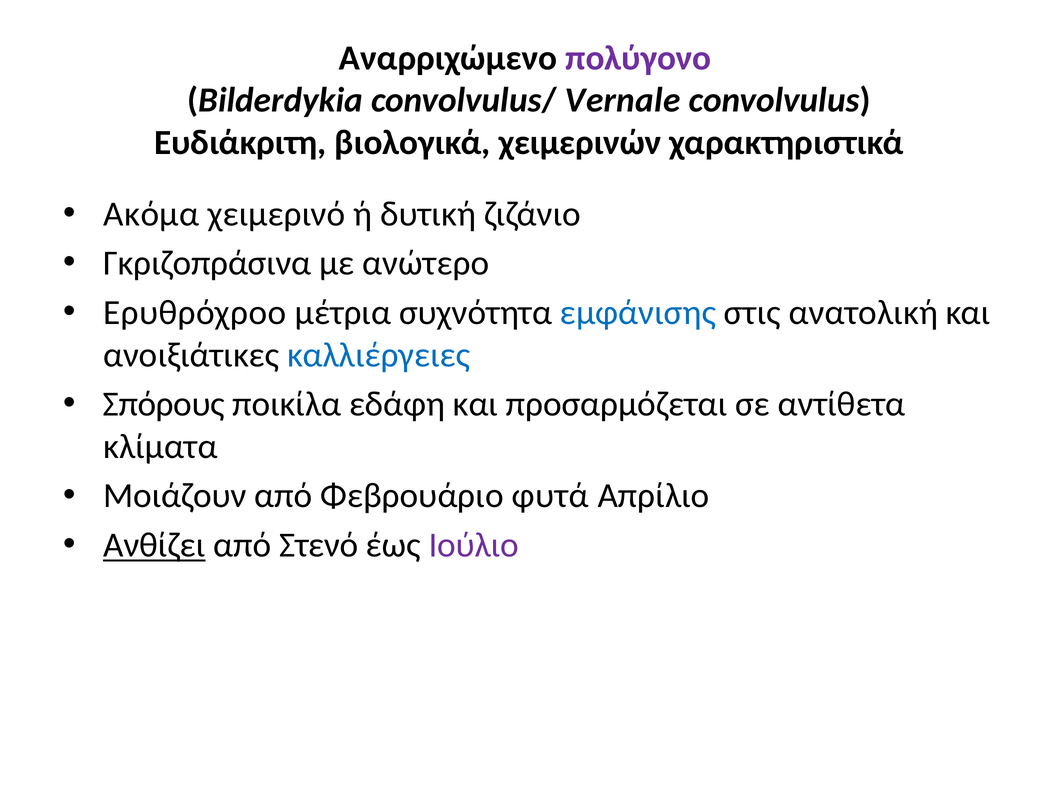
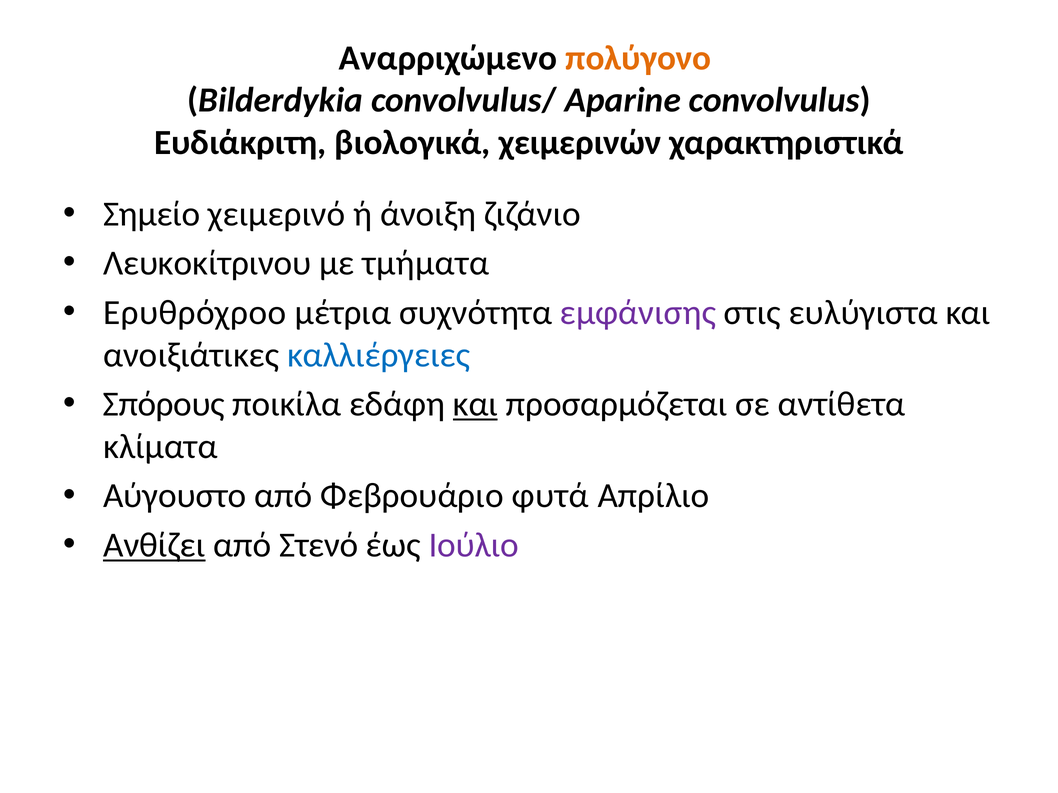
πολύγονο colour: purple -> orange
Vernale: Vernale -> Aparine
Ακόμα: Ακόμα -> Σημείο
δυτική: δυτική -> άνοιξη
Γκριζοπράσινα: Γκριζοπράσινα -> Λευκοκίτρινου
ανώτερο: ανώτερο -> τμήματα
εμφάνισης colour: blue -> purple
ανατολική: ανατολική -> ευλύγιστα
και at (475, 404) underline: none -> present
Μοιάζουν: Μοιάζουν -> Αύγουστο
